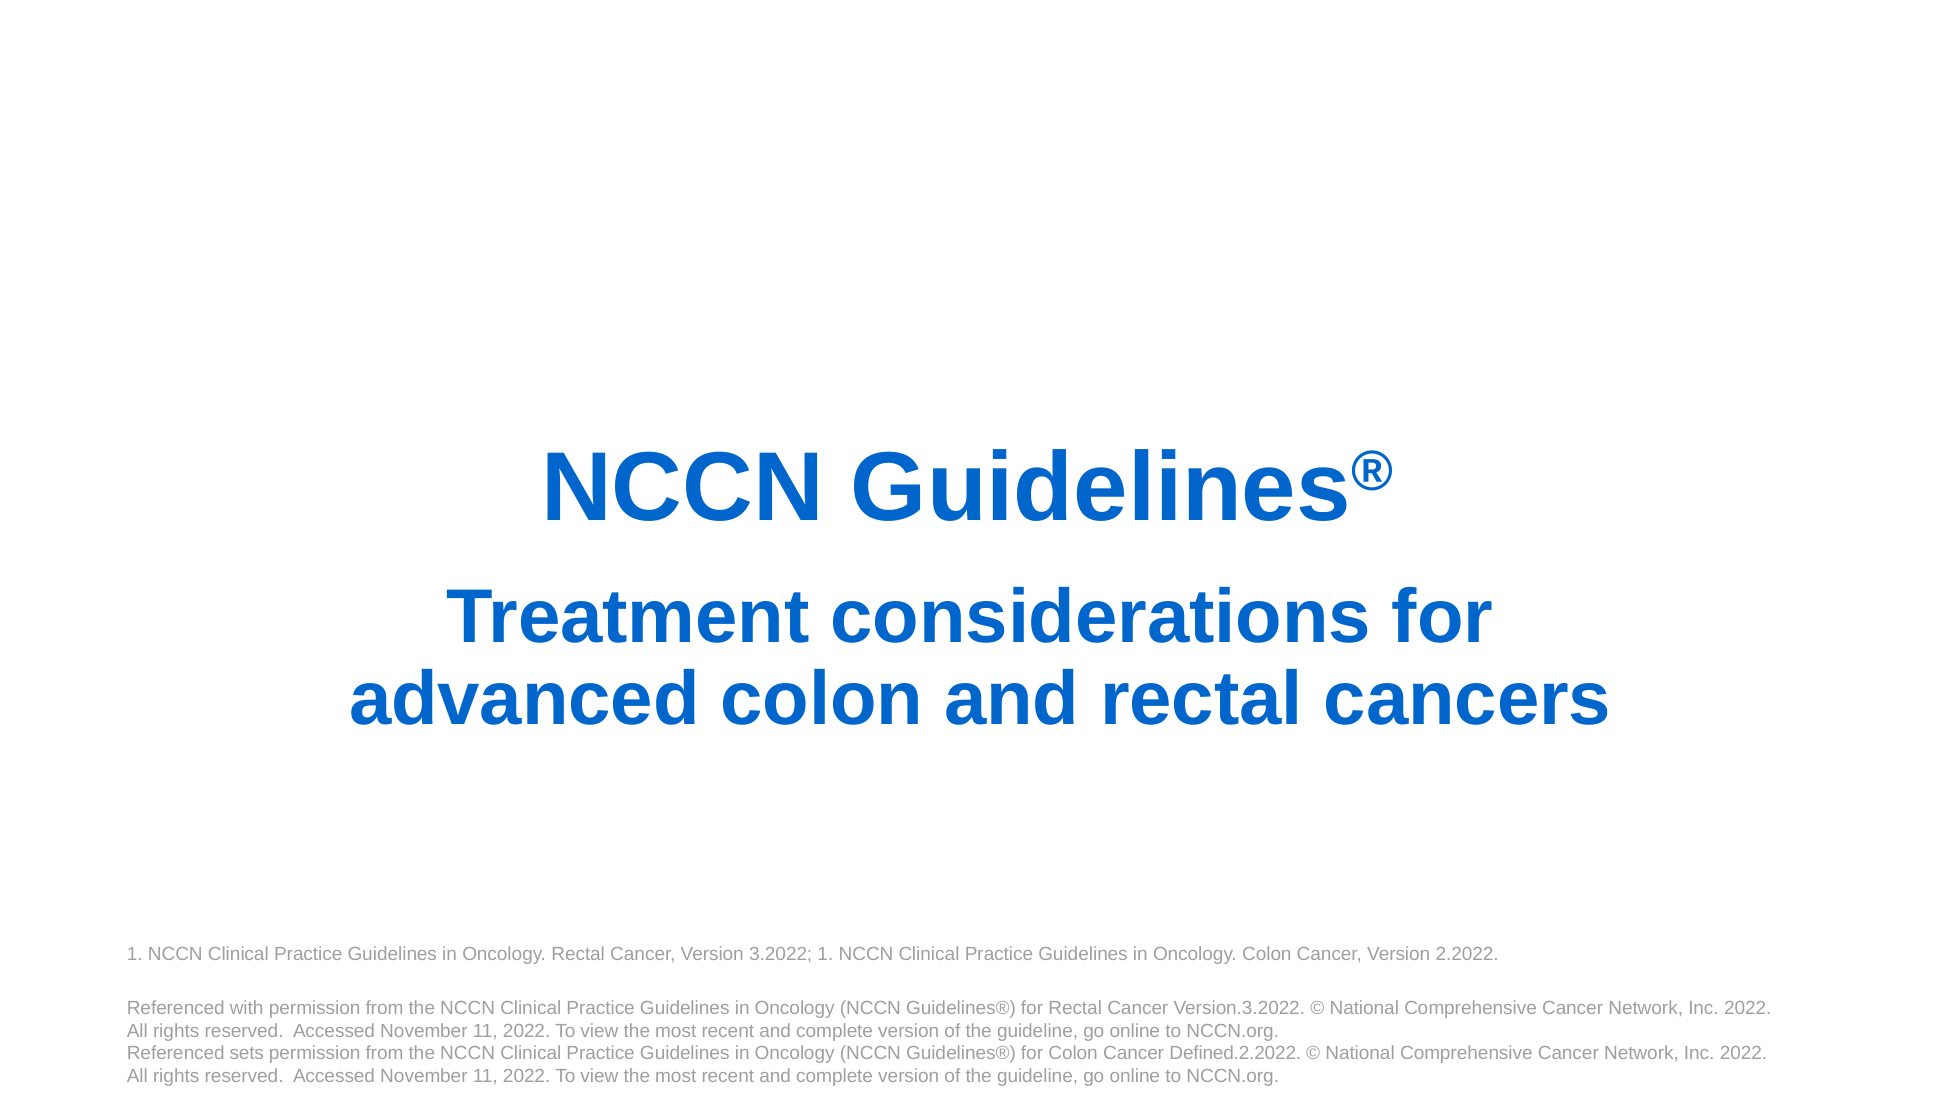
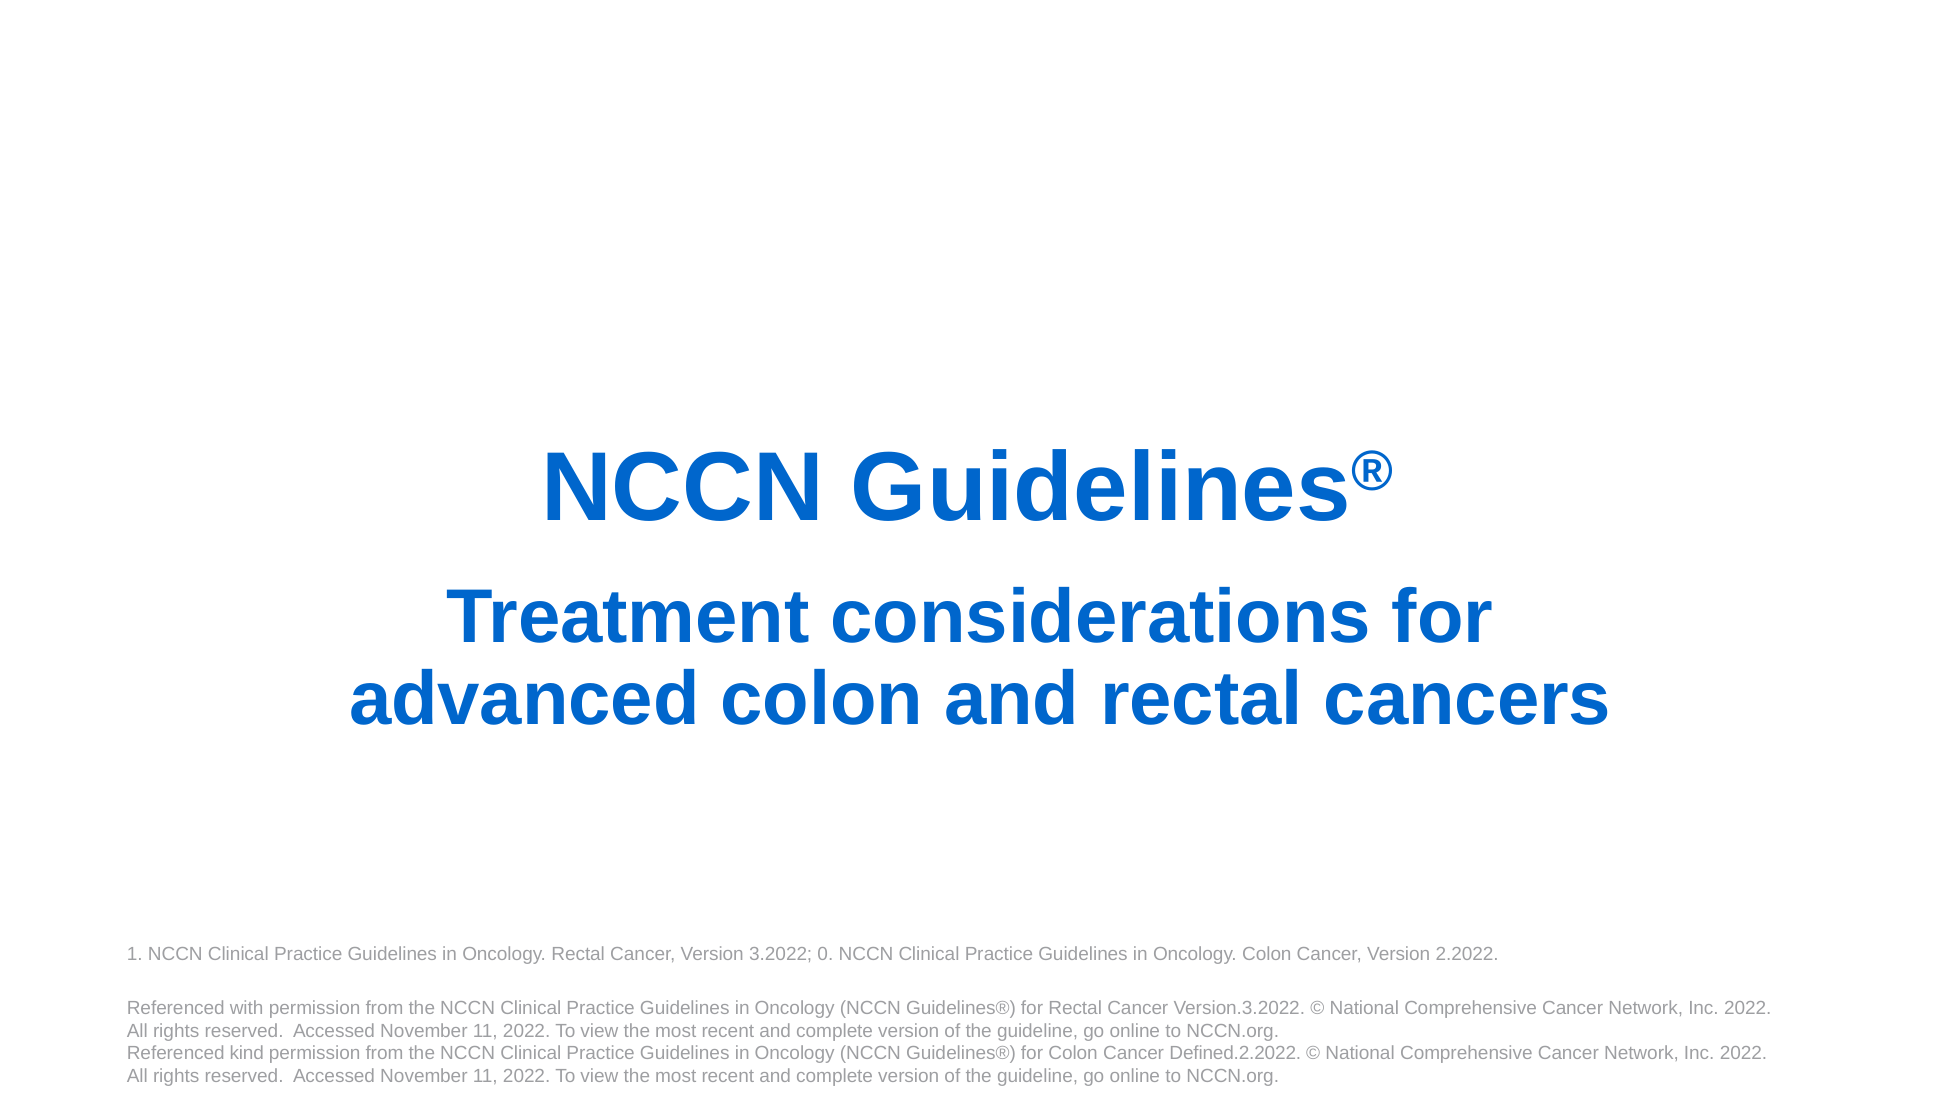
3.2022 1: 1 -> 0
sets: sets -> kind
